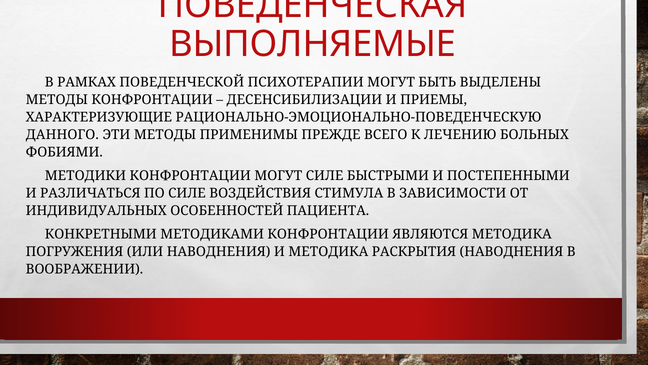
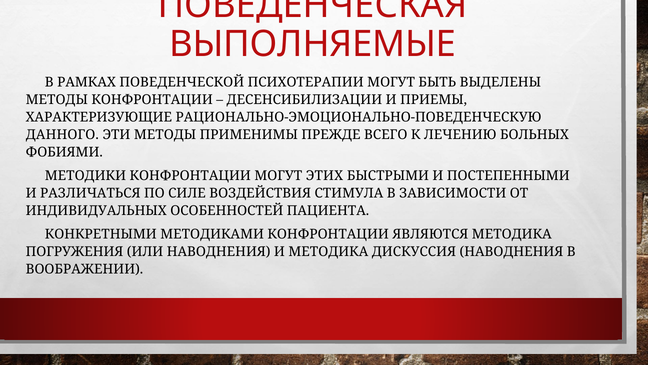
МОГУТ СИЛЕ: СИЛЕ -> ЭТИХ
РАСКРЫТИЯ: РАСКРЫТИЯ -> ДИСКУССИЯ
